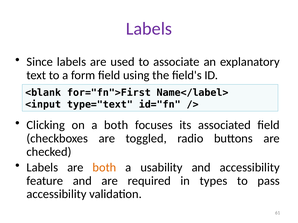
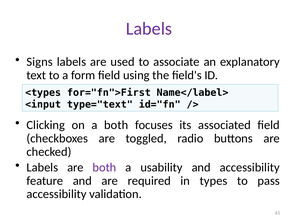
Since: Since -> Signs
<blank: <blank -> <types
both at (104, 168) colour: orange -> purple
